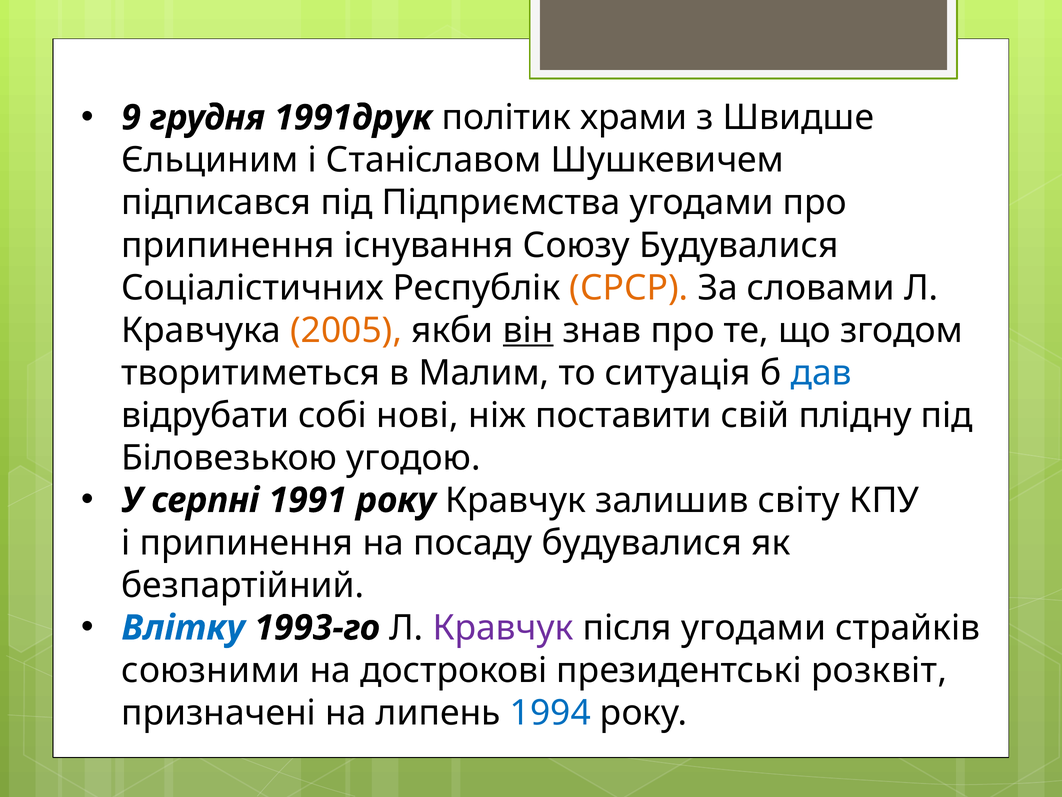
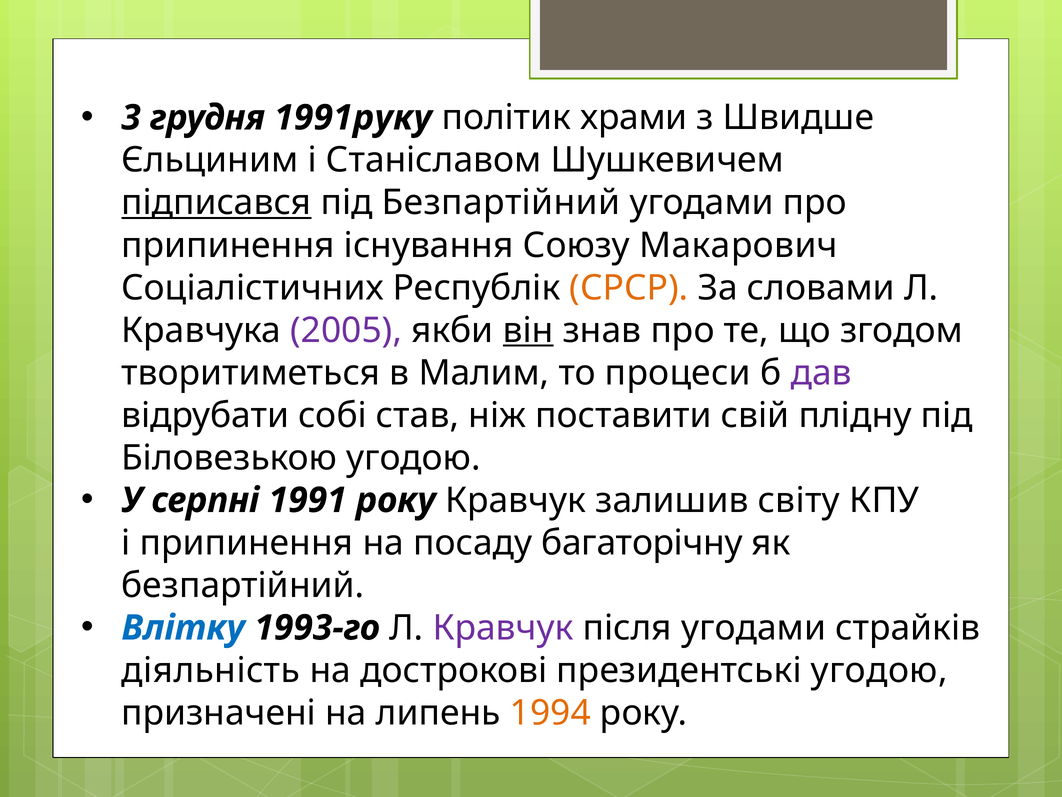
9: 9 -> 3
1991друк: 1991друк -> 1991руку
підписався underline: none -> present
під Підприємства: Підприємства -> Безпартійний
Союзу Будувалися: Будувалися -> Макарович
2005 colour: orange -> purple
ситуація: ситуація -> процеси
дав colour: blue -> purple
нові: нові -> став
посаду будувалися: будувалися -> багаторічну
союзними: союзними -> діяльність
президентські розквіт: розквіт -> угодою
1994 colour: blue -> orange
